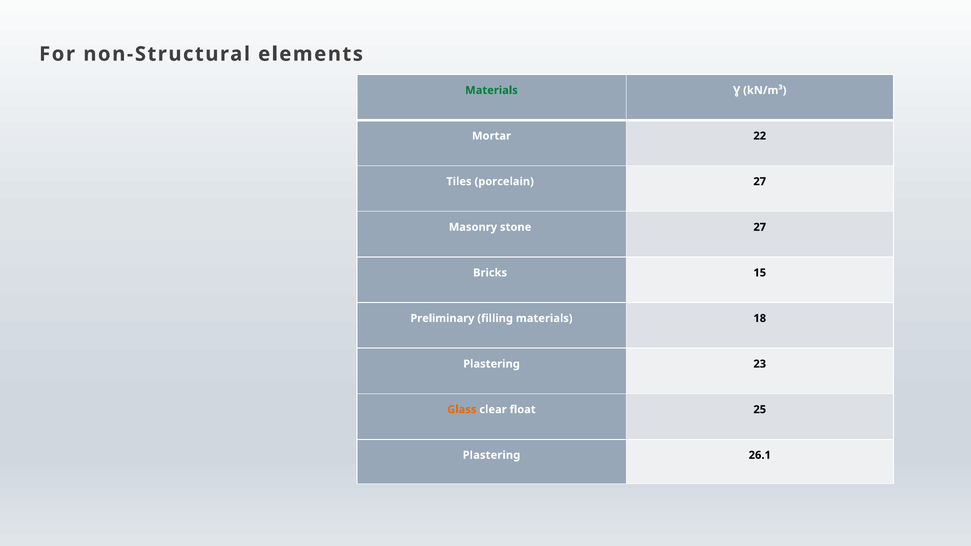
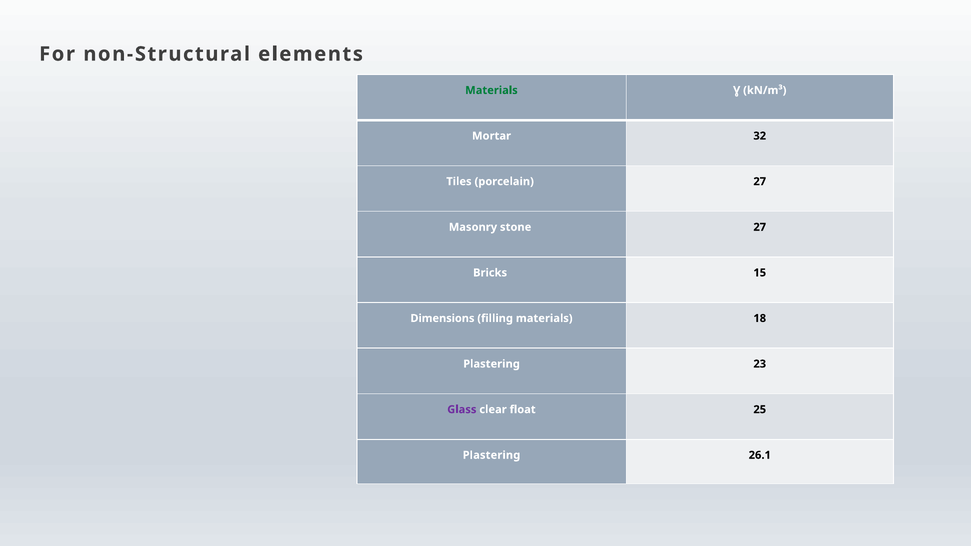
22: 22 -> 32
Preliminary: Preliminary -> Dimensions
Glass colour: orange -> purple
